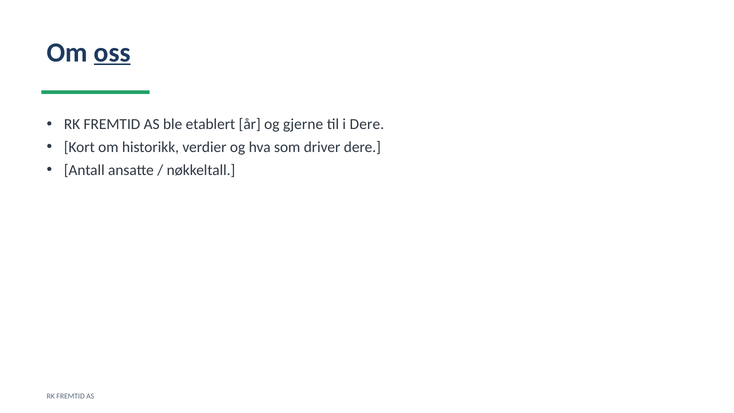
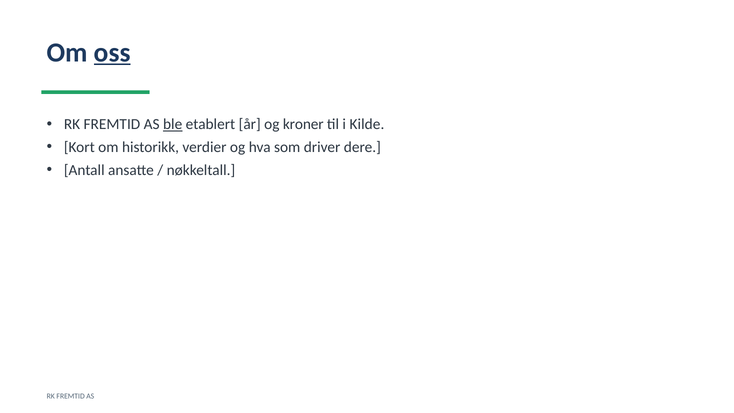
ble underline: none -> present
gjerne: gjerne -> kroner
i Dere: Dere -> Kilde
